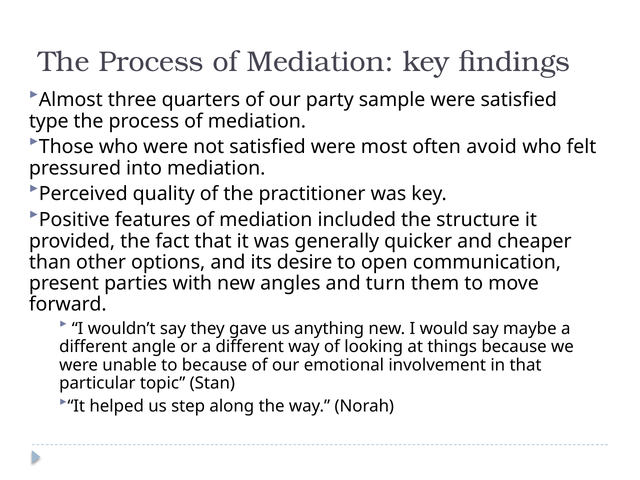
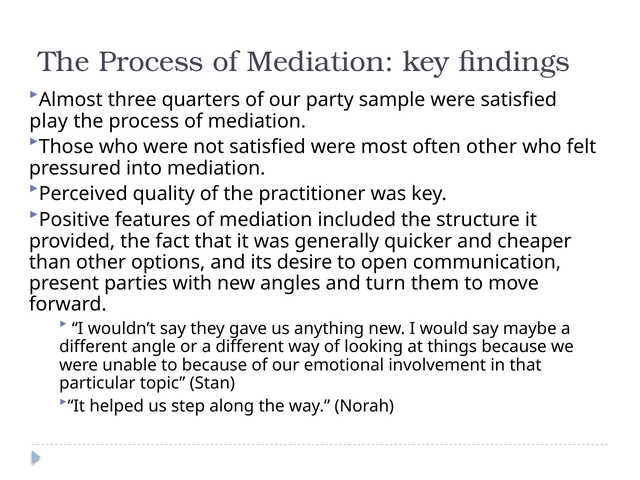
type: type -> play
often avoid: avoid -> other
